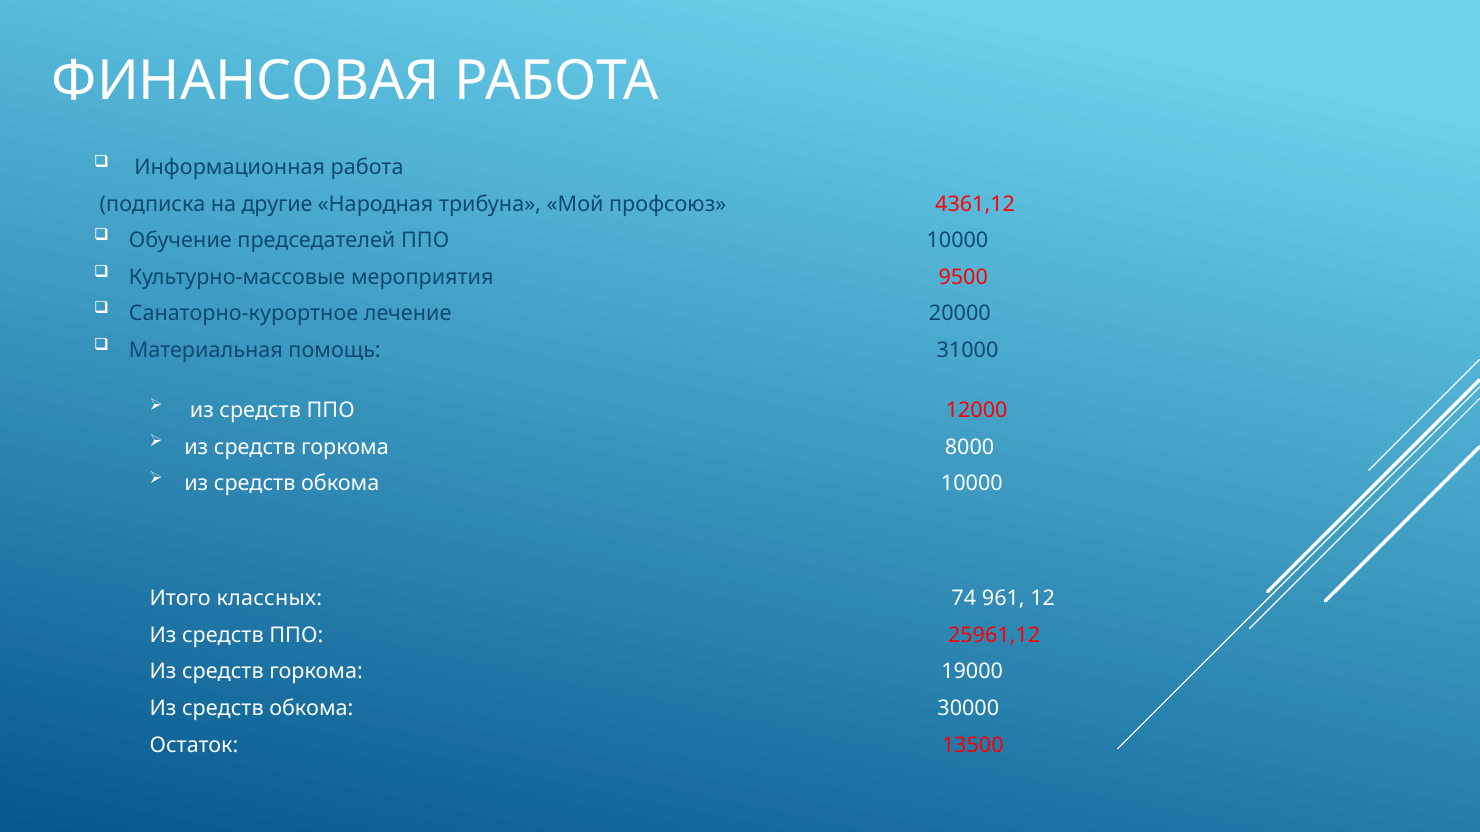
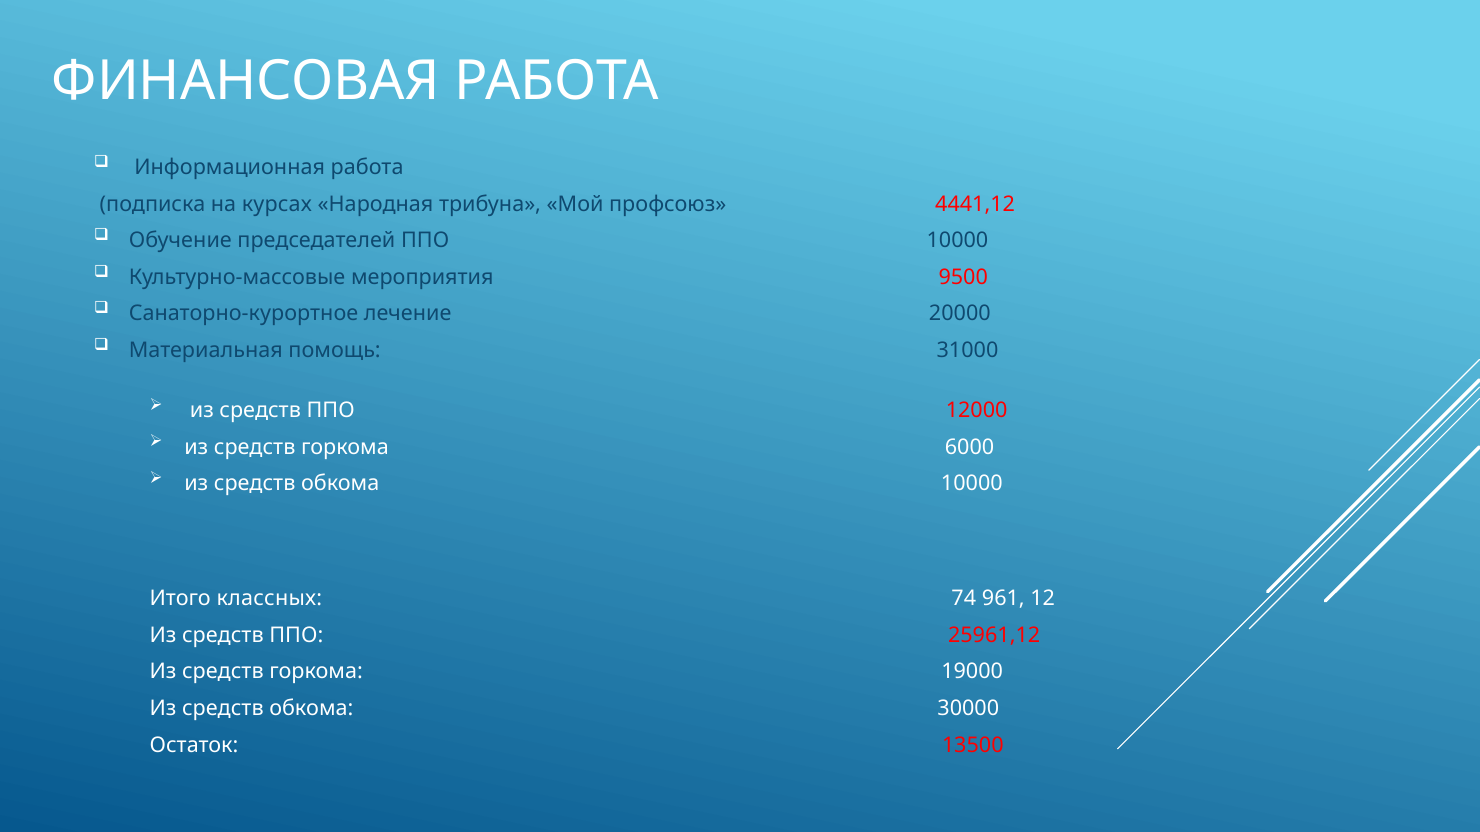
другие: другие -> курсах
4361,12: 4361,12 -> 4441,12
8000: 8000 -> 6000
